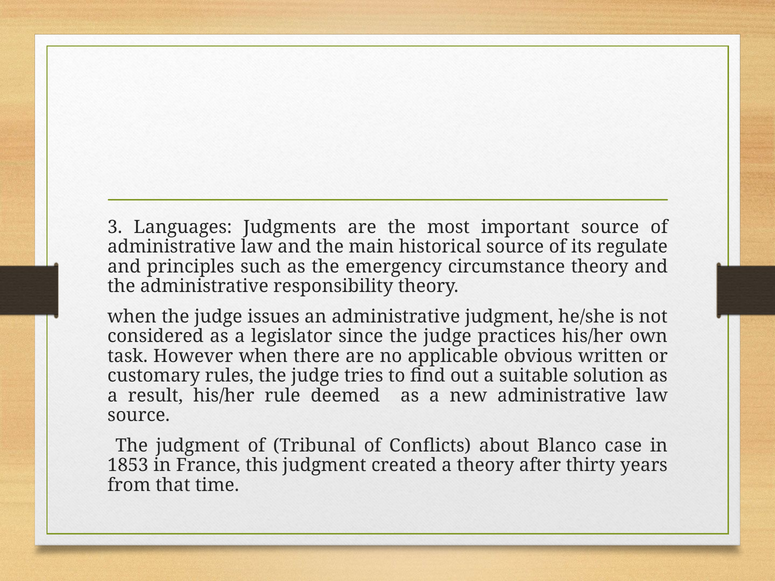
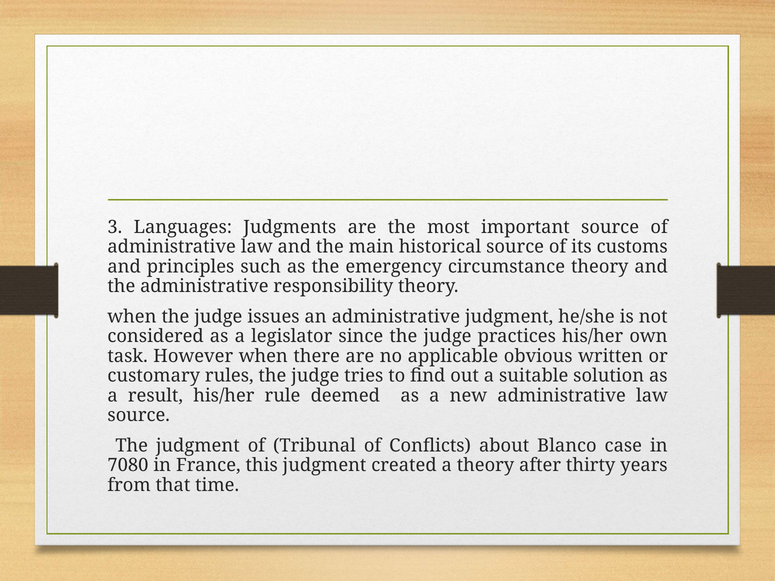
regulate: regulate -> customs
1853: 1853 -> 7080
